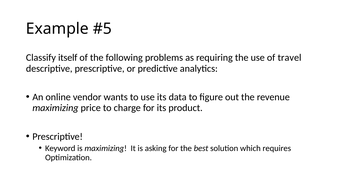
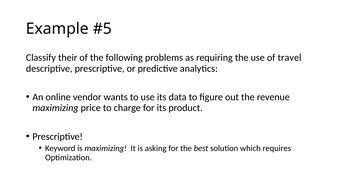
itself: itself -> their
